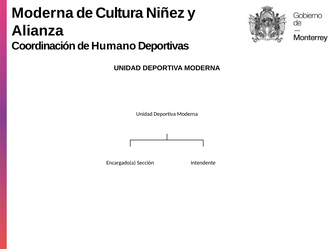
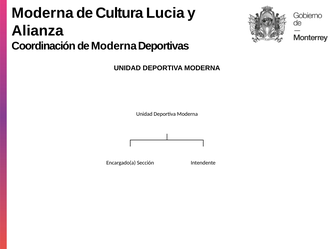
Niñez: Niñez -> Lucia
de Humano: Humano -> Moderna
